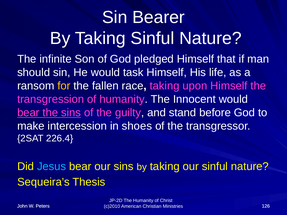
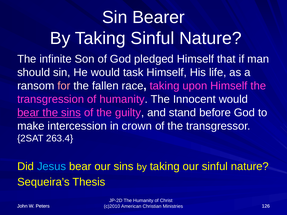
for colour: yellow -> pink
shoes: shoes -> crown
226.4: 226.4 -> 263.4
